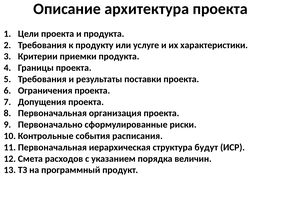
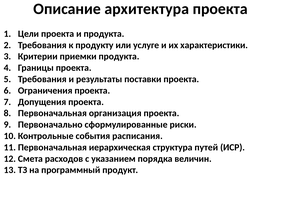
будут: будут -> путей
